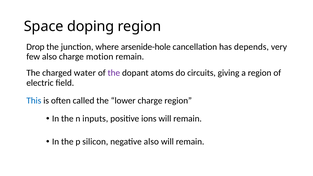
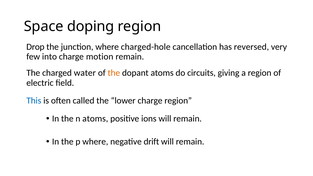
arsenide-hole: arsenide-hole -> charged-hole
depends: depends -> reversed
few also: also -> into
the at (114, 73) colour: purple -> orange
n inputs: inputs -> atoms
p silicon: silicon -> where
negative also: also -> drift
